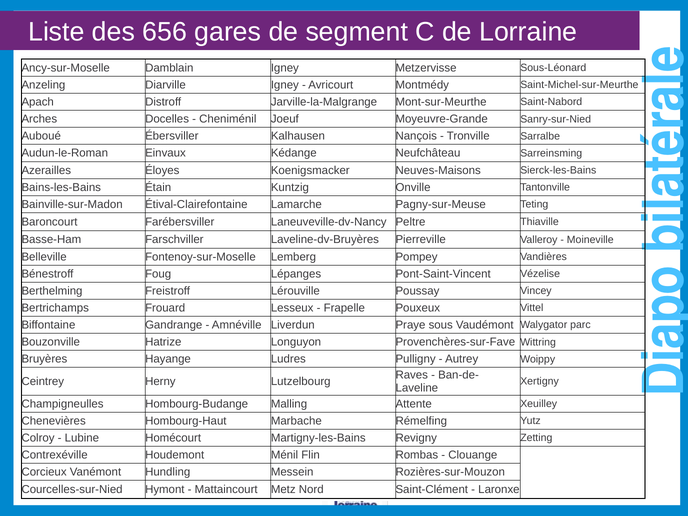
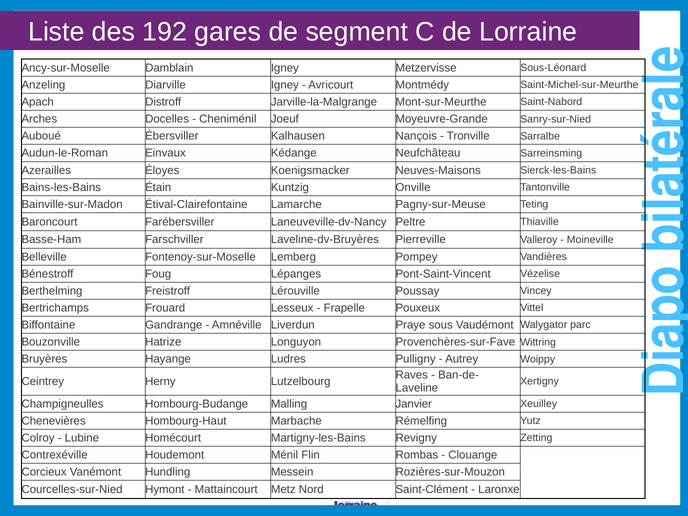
656: 656 -> 192
Attente: Attente -> Janvier
